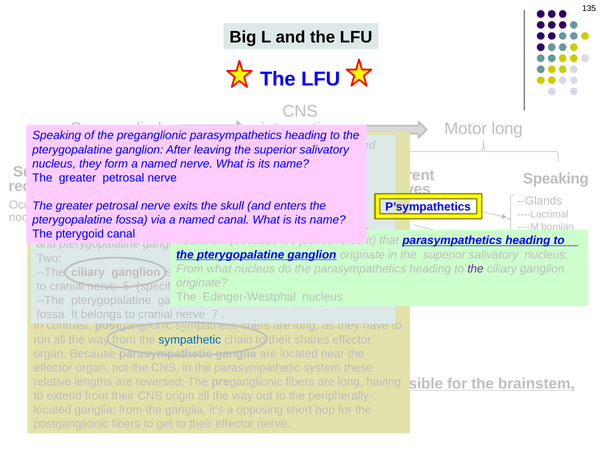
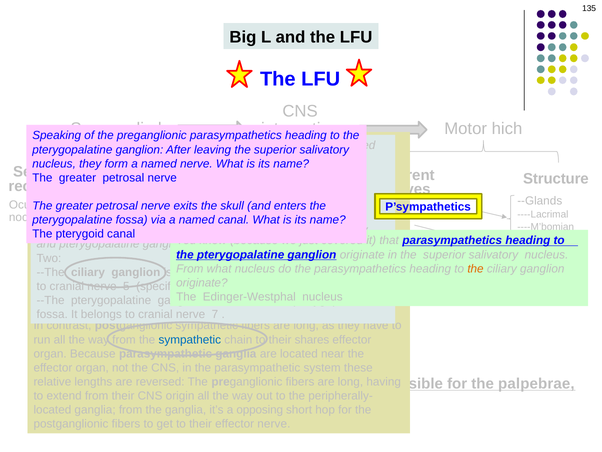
Motor long: long -> hich
Speaking at (556, 178): Speaking -> Structure
the at (476, 268) colour: purple -> orange
the brainstem: brainstem -> palpebrae
